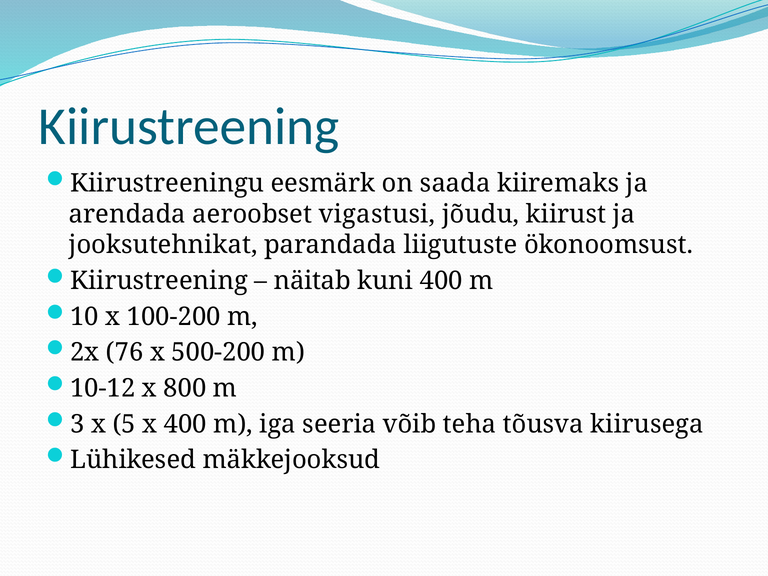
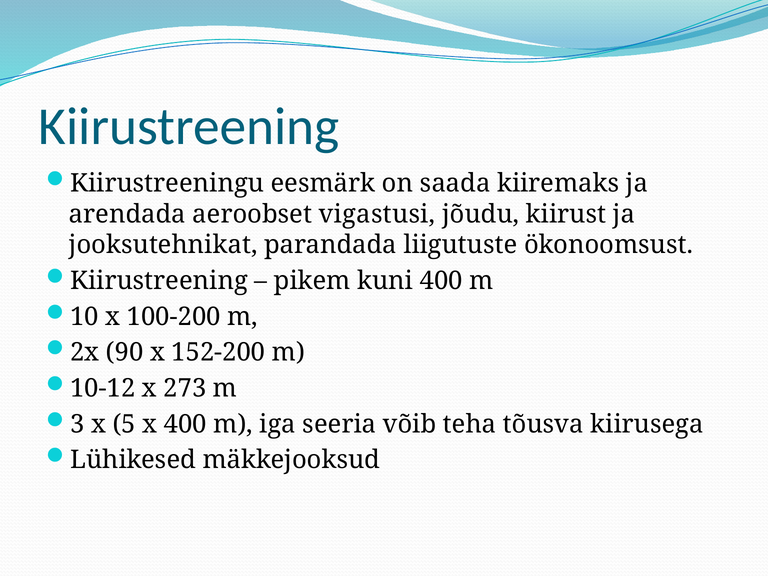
näitab: näitab -> pikem
76: 76 -> 90
500-200: 500-200 -> 152-200
800: 800 -> 273
